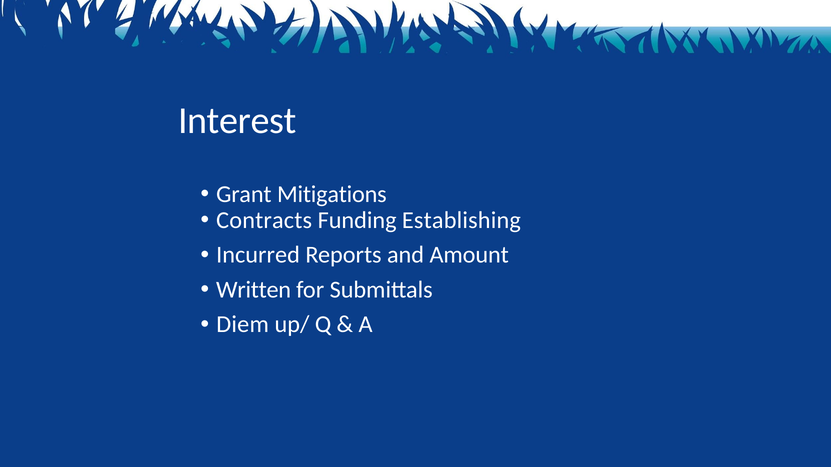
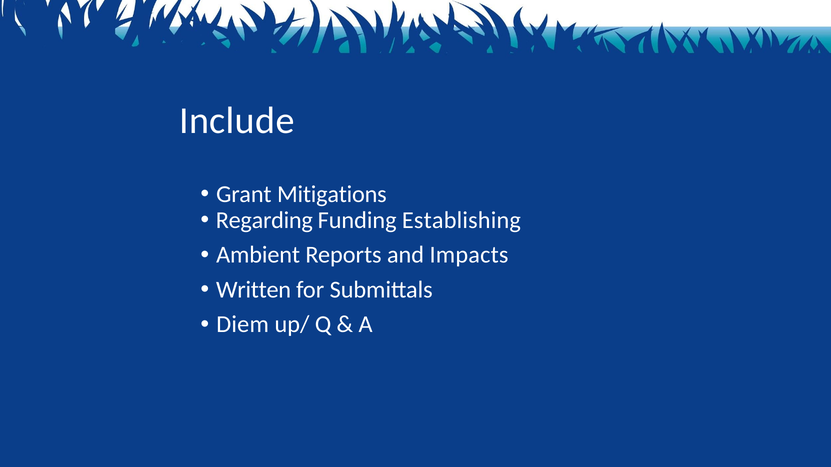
Interest: Interest -> Include
Contracts: Contracts -> Regarding
Incurred: Incurred -> Ambient
Amount: Amount -> Impacts
